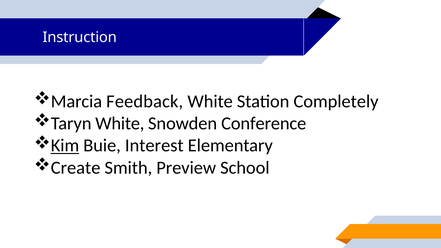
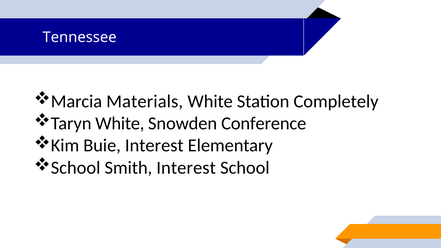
Instruction: Instruction -> Tennessee
Feedback: Feedback -> Materials
Kim underline: present -> none
Create at (76, 168): Create -> School
Smith Preview: Preview -> Interest
